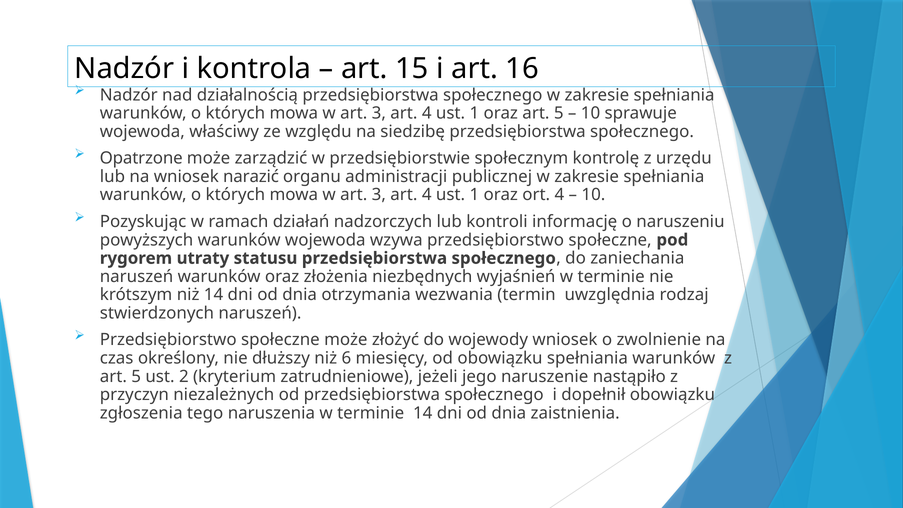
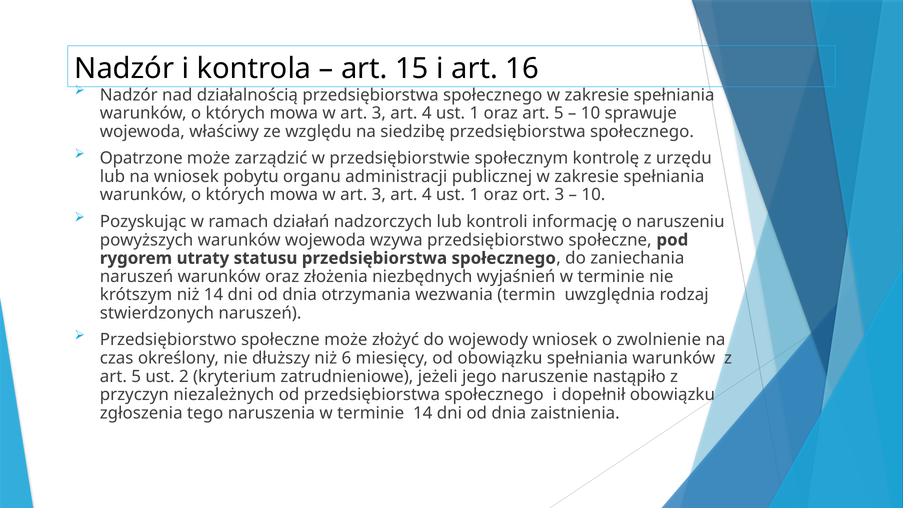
narazić: narazić -> pobytu
ort 4: 4 -> 3
